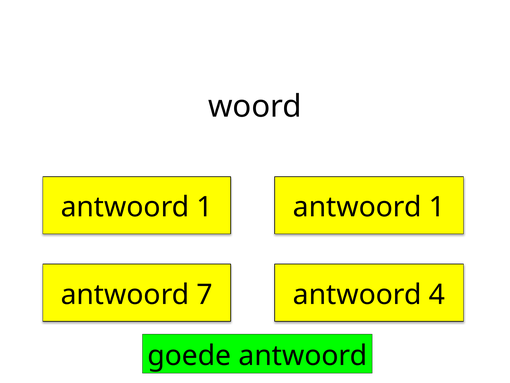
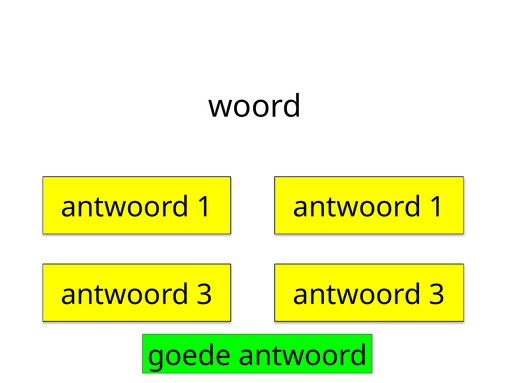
7 at (205, 294): 7 -> 3
4 at (437, 294): 4 -> 3
